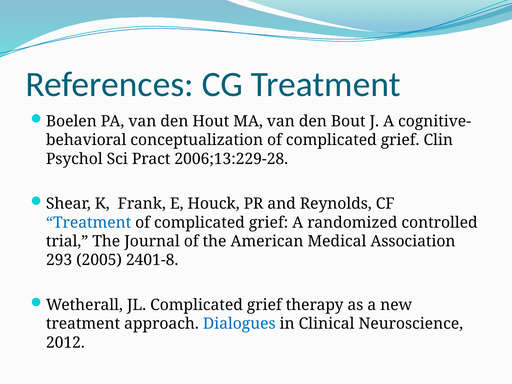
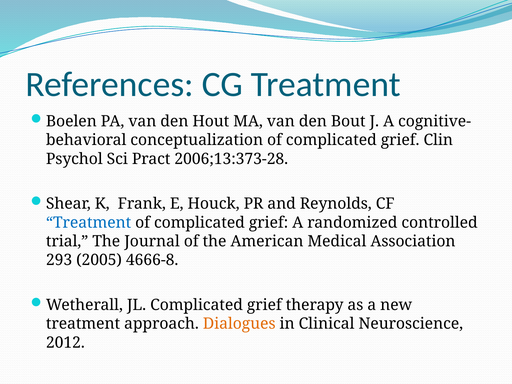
2006;13:229-28: 2006;13:229-28 -> 2006;13:373-28
2401-8: 2401-8 -> 4666-8
Dialogues colour: blue -> orange
